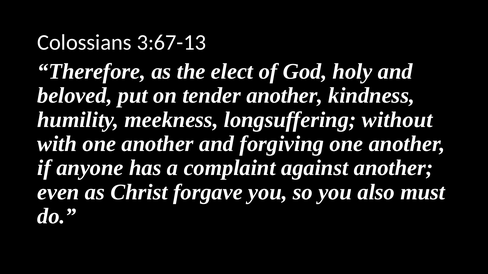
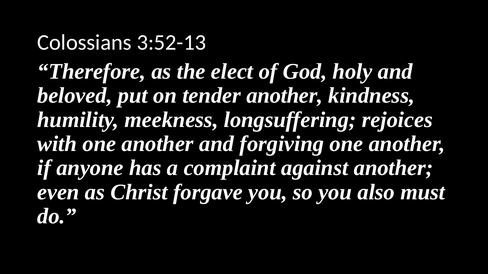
3:67-13: 3:67-13 -> 3:52-13
without: without -> rejoices
